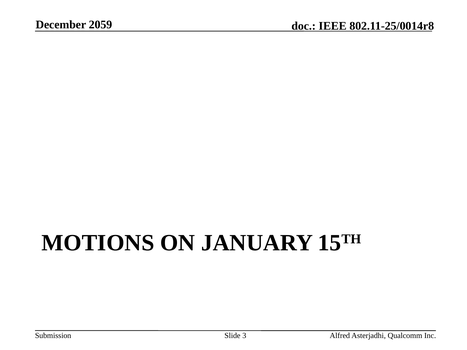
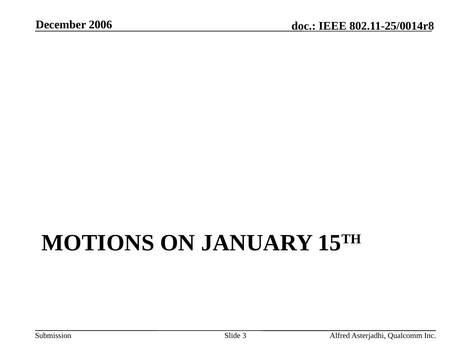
2059: 2059 -> 2006
